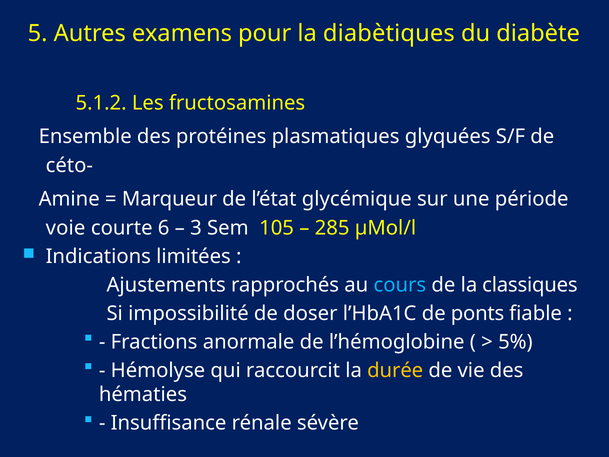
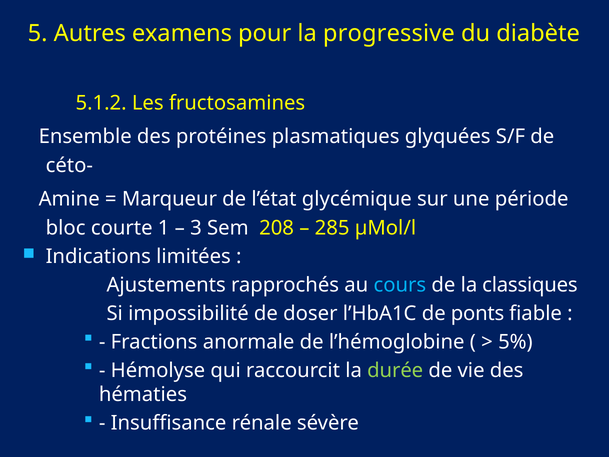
diabètiques: diabètiques -> progressive
voie: voie -> bloc
6: 6 -> 1
105: 105 -> 208
durée colour: yellow -> light green
